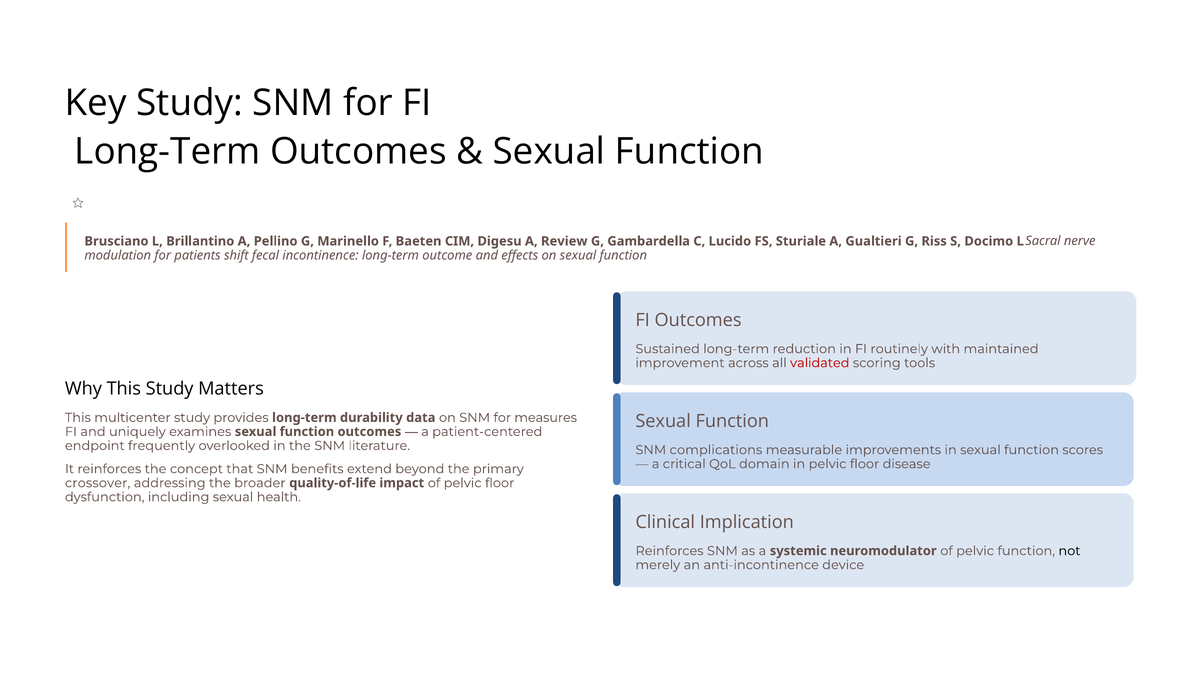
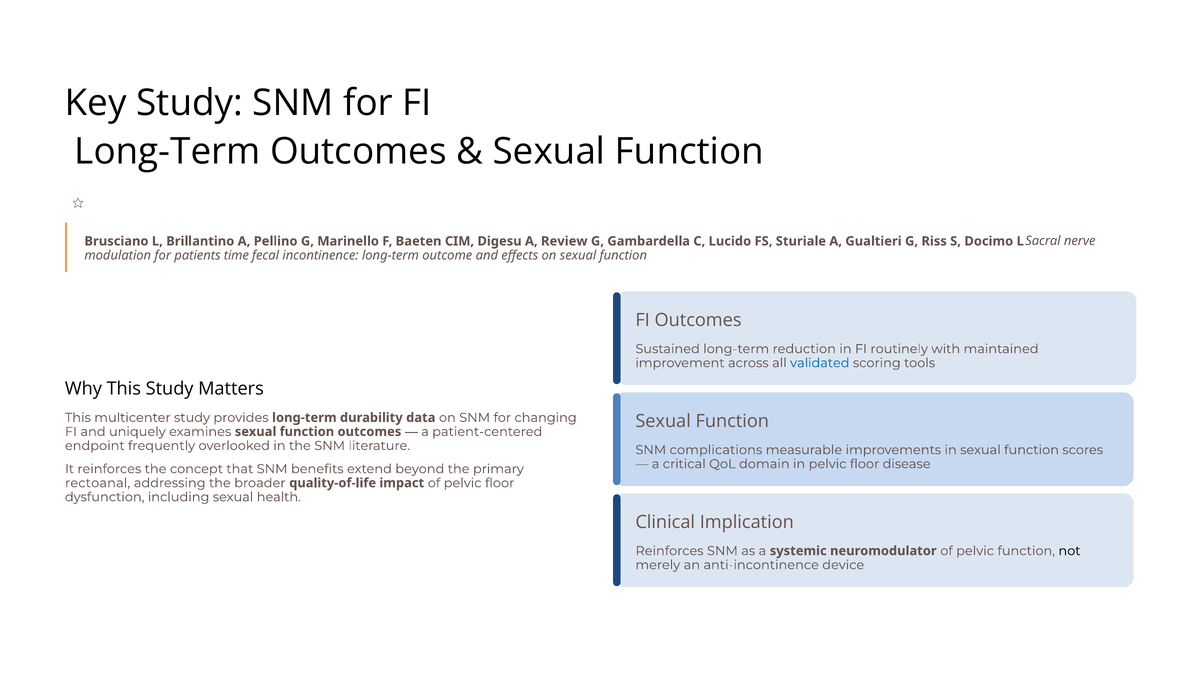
shift: shift -> time
validated colour: red -> blue
measures: measures -> changing
crossover: crossover -> rectoanal
